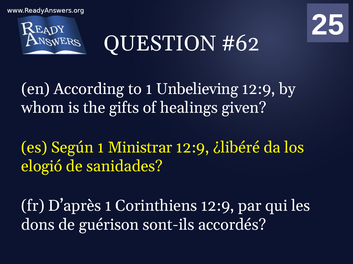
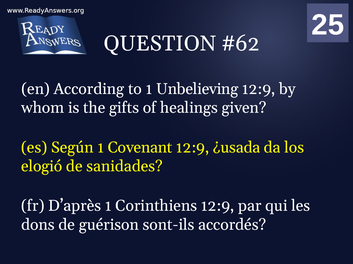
Ministrar: Ministrar -> Covenant
¿libéré: ¿libéré -> ¿usada
